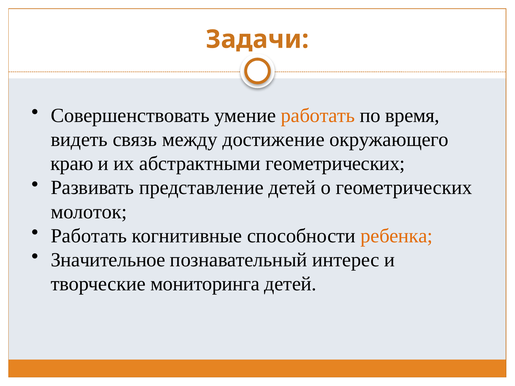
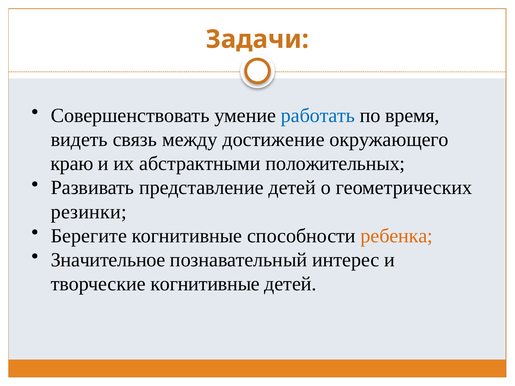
работать at (318, 116) colour: orange -> blue
абстрактными геометрических: геометрических -> положительных
молоток: молоток -> резинки
Работать at (89, 236): Работать -> Берегите
творческие мониторинга: мониторинга -> когнитивные
